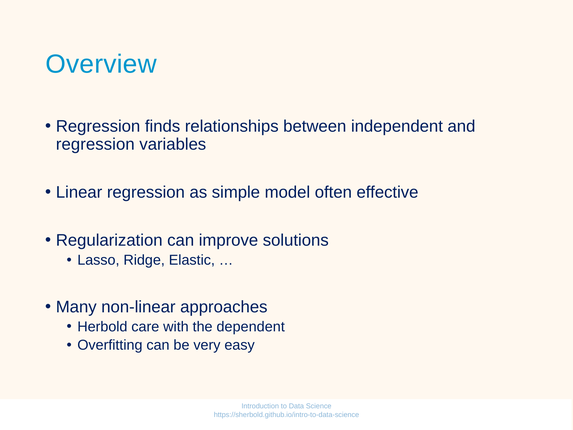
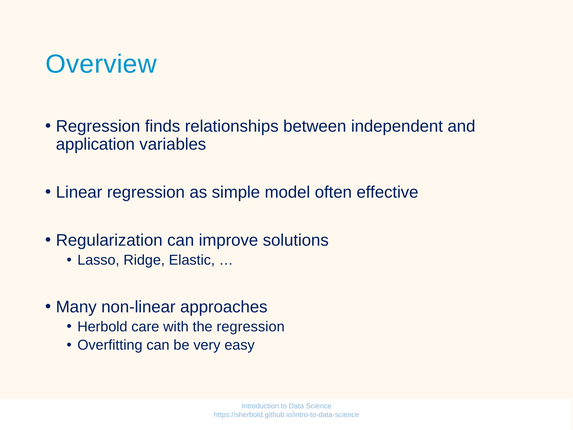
regression at (95, 144): regression -> application
the dependent: dependent -> regression
